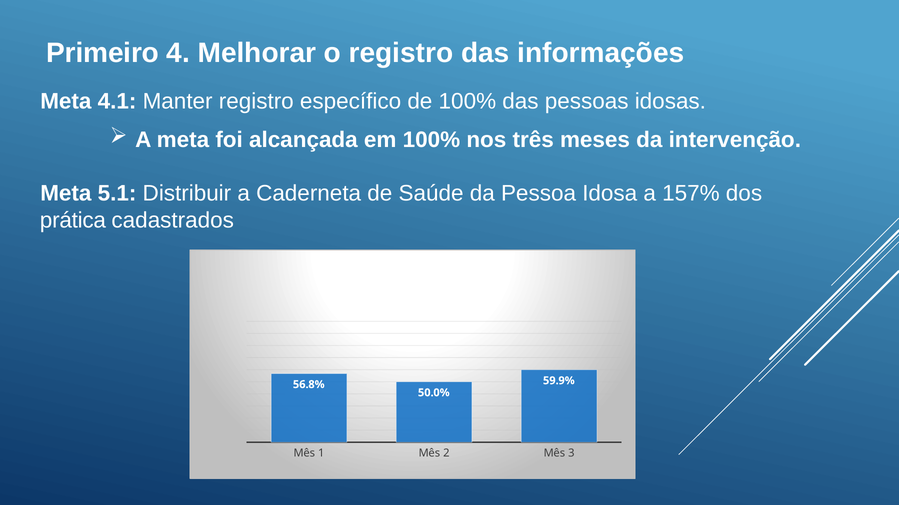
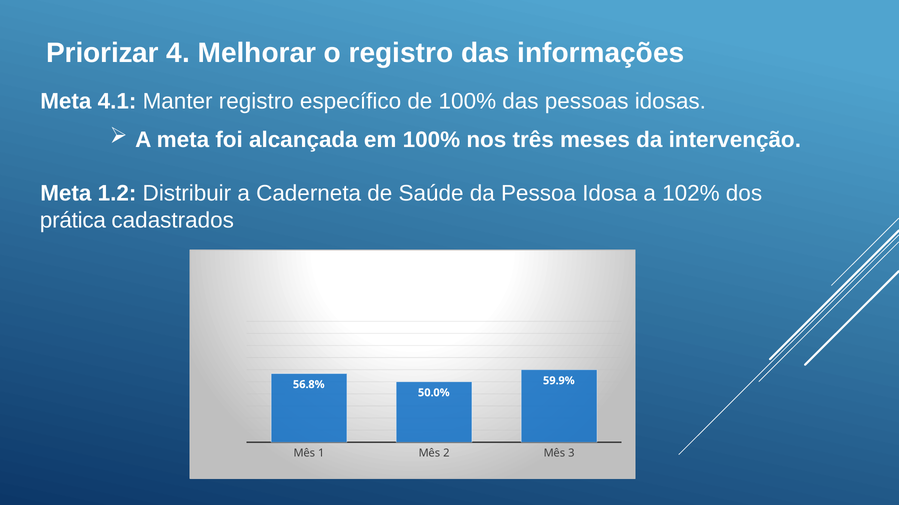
Primeiro: Primeiro -> Priorizar
5.1: 5.1 -> 1.2
157%: 157% -> 102%
